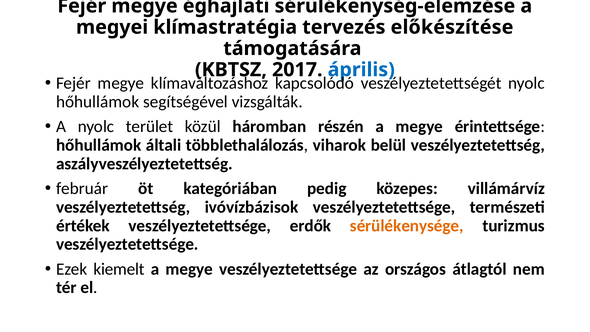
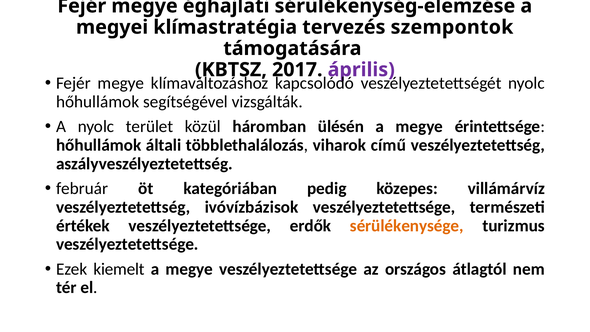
előkészítése: előkészítése -> szempontok
április colour: blue -> purple
részén: részén -> ülésén
belül: belül -> című
